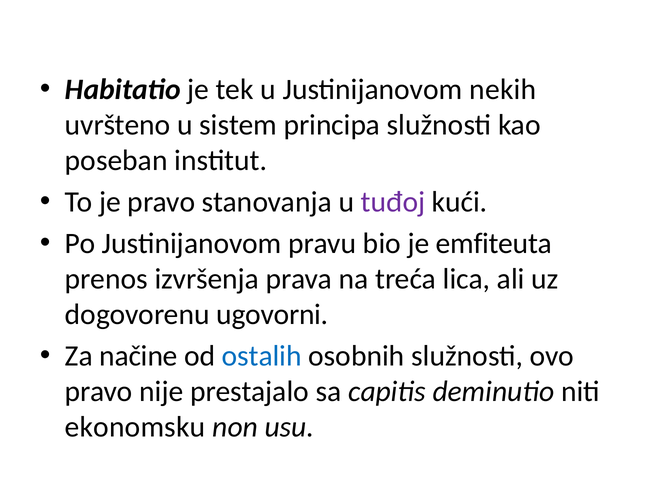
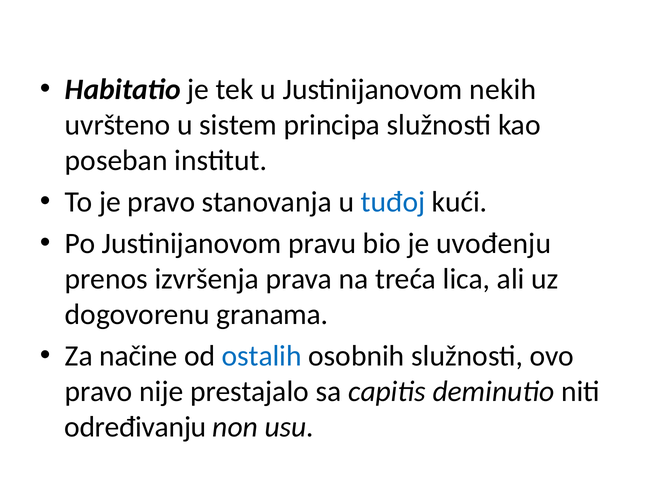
tuđoj colour: purple -> blue
emfiteuta: emfiteuta -> uvođenju
ugovorni: ugovorni -> granama
ekonomsku: ekonomsku -> određivanju
